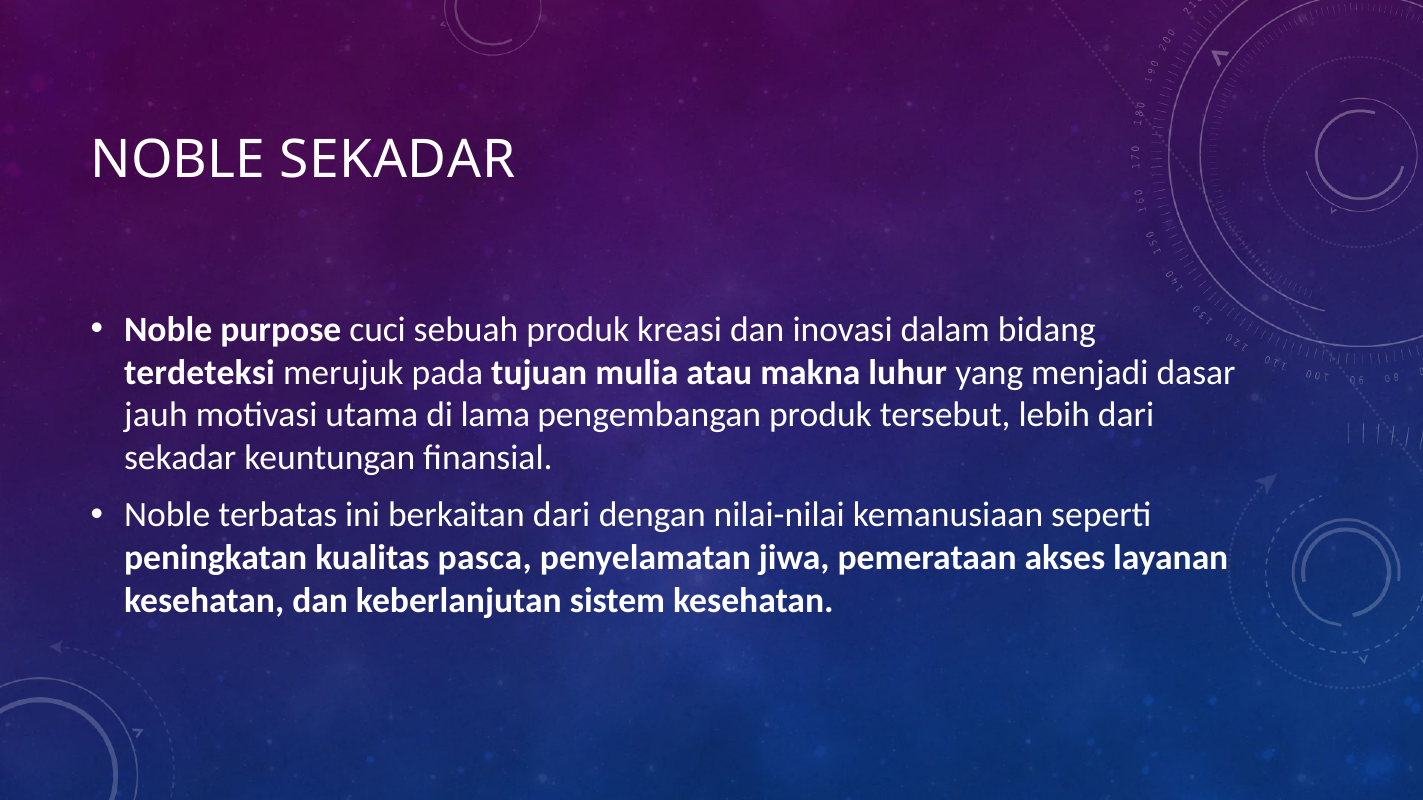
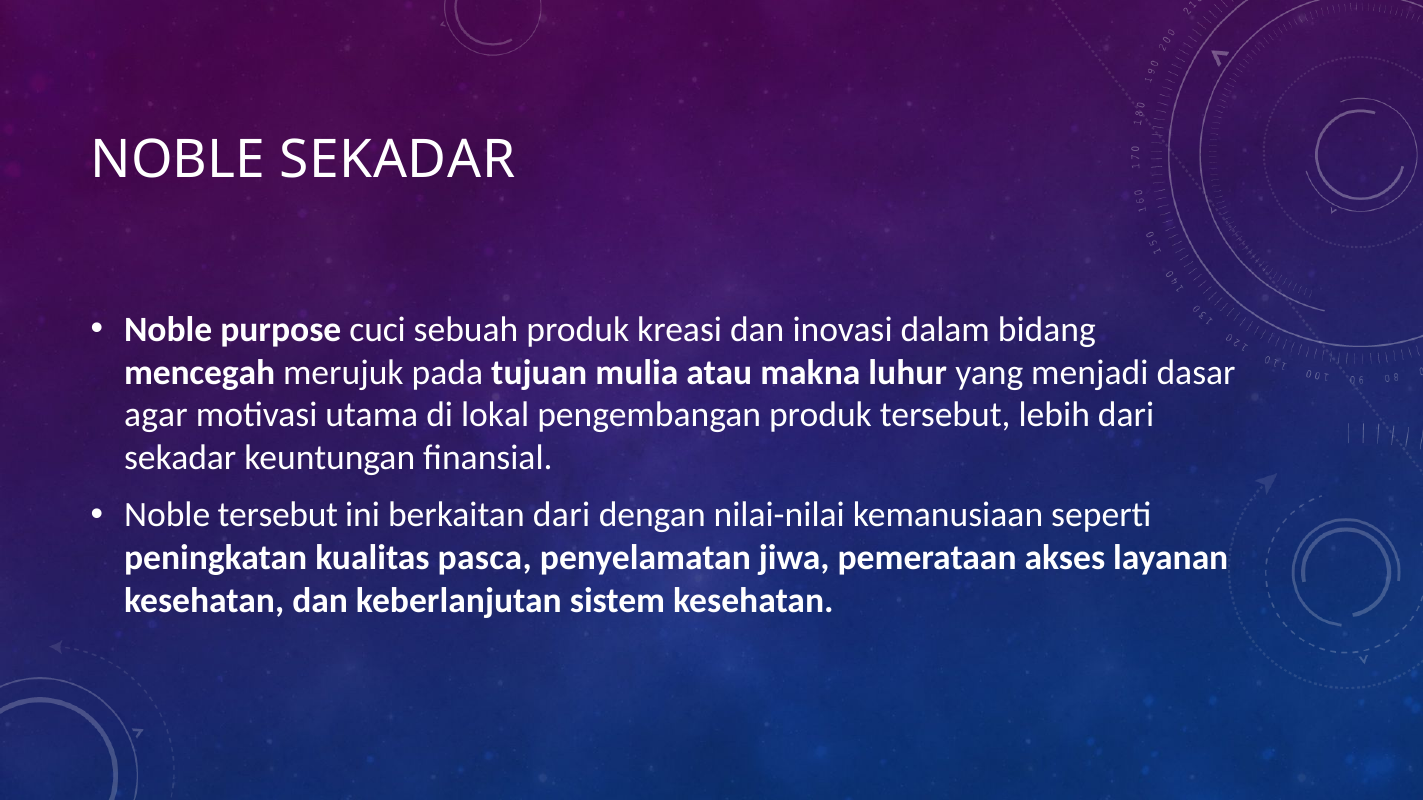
terdeteksi: terdeteksi -> mencegah
jauh: jauh -> agar
lama: lama -> lokal
Noble terbatas: terbatas -> tersebut
